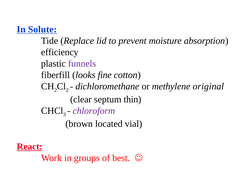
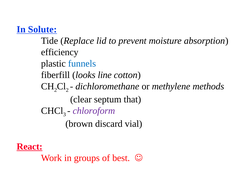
funnels colour: purple -> blue
fine: fine -> line
original: original -> methods
thin: thin -> that
located: located -> discard
